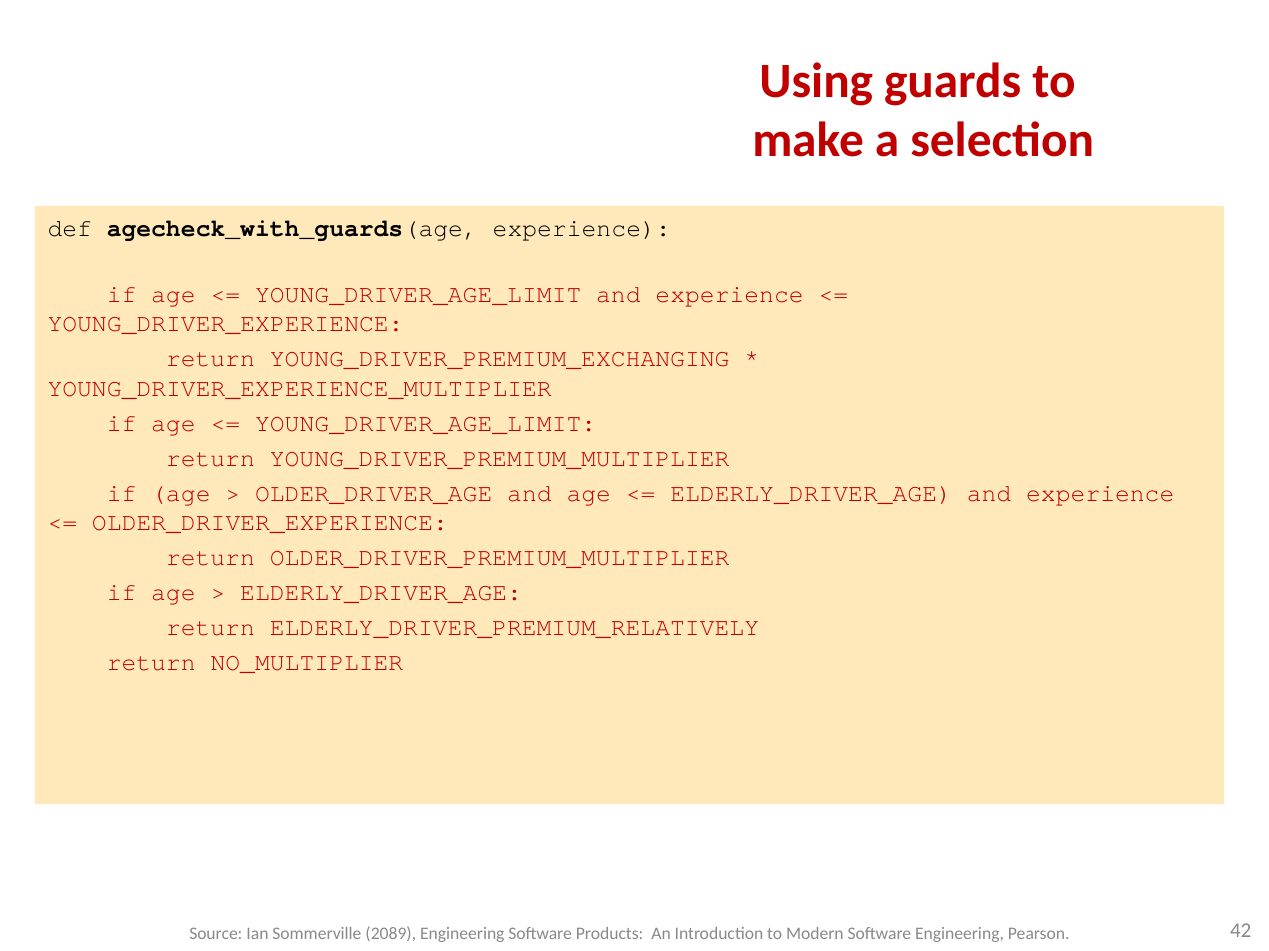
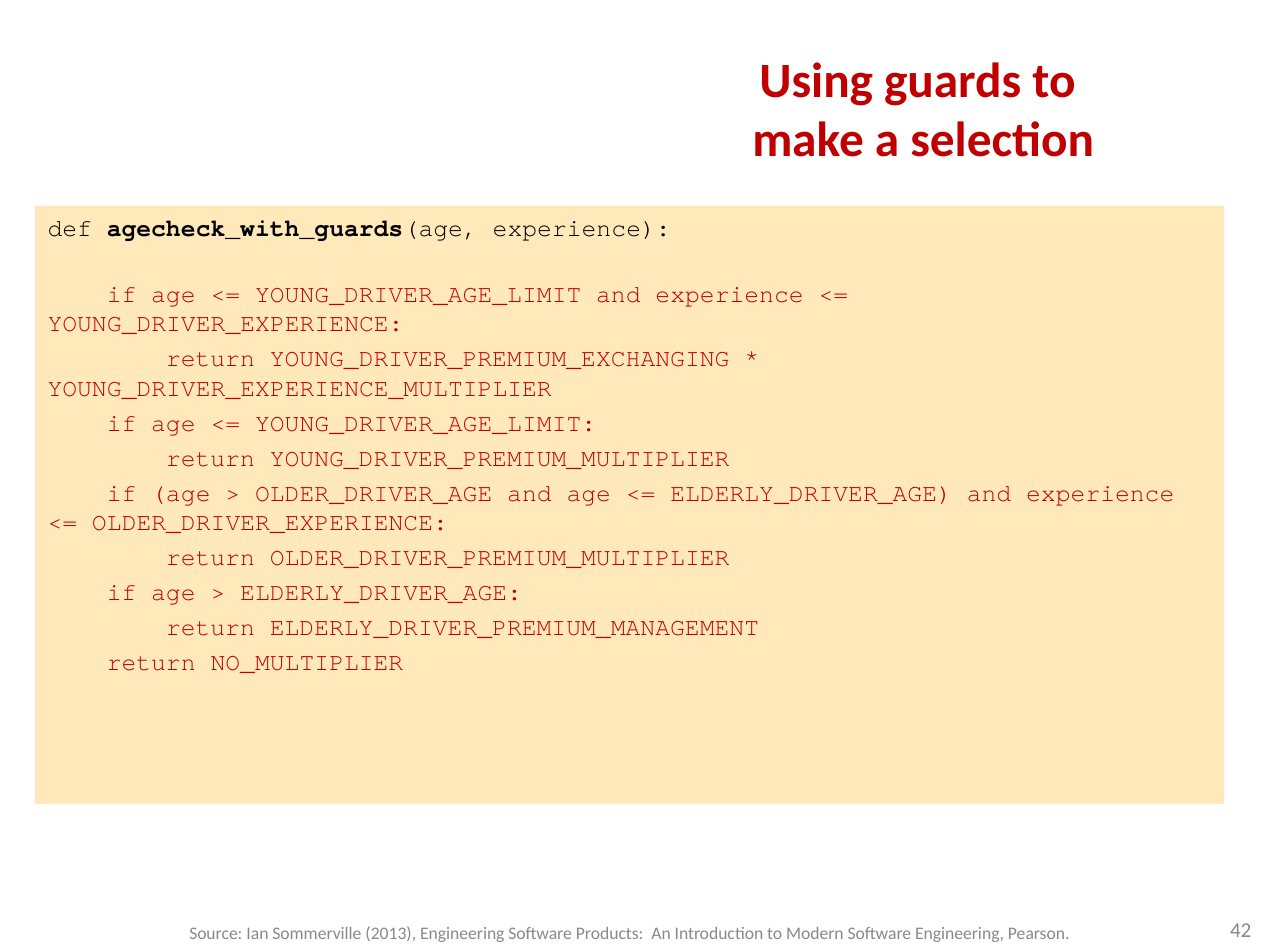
ELDERLY_DRIVER_PREMIUM_RELATIVELY: ELDERLY_DRIVER_PREMIUM_RELATIVELY -> ELDERLY_DRIVER_PREMIUM_MANAGEMENT
2089: 2089 -> 2013
